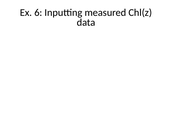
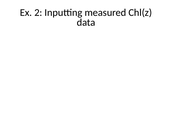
6: 6 -> 2
